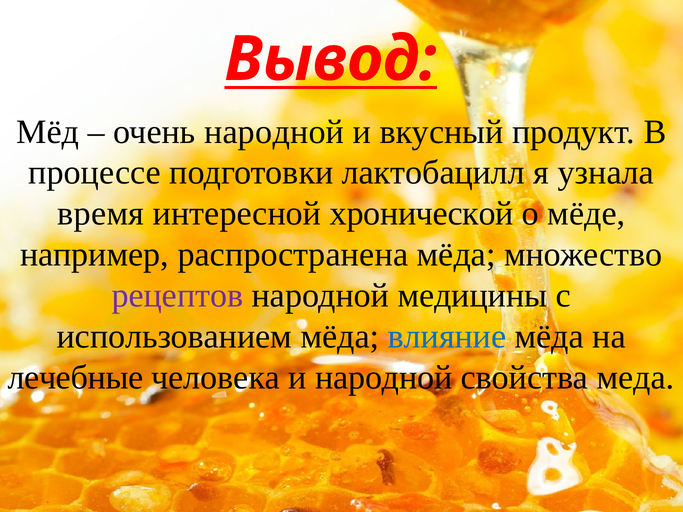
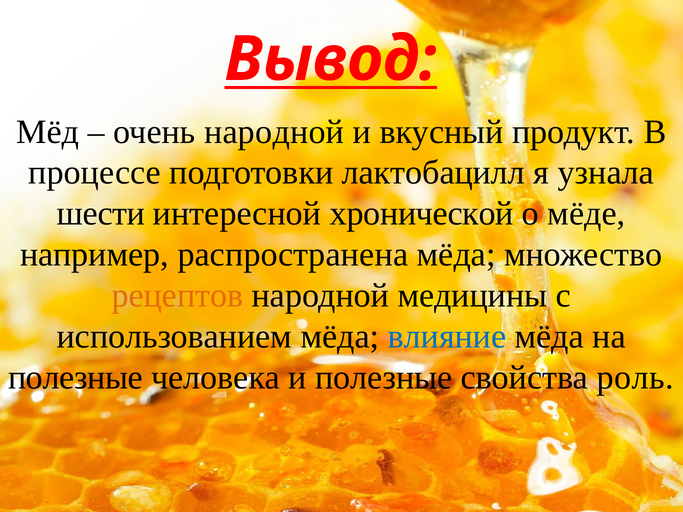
время: время -> шести
рецептов colour: purple -> orange
лечебные at (75, 378): лечебные -> полезные
и народной: народной -> полезные
меда: меда -> роль
